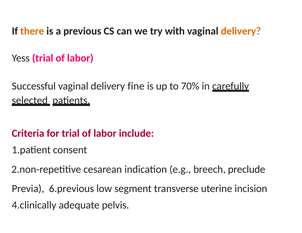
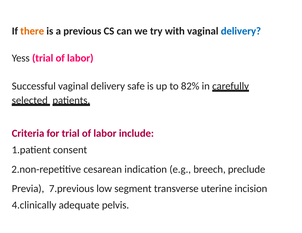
delivery at (241, 31) colour: orange -> blue
fine: fine -> safe
70%: 70% -> 82%
6.previous: 6.previous -> 7.previous
